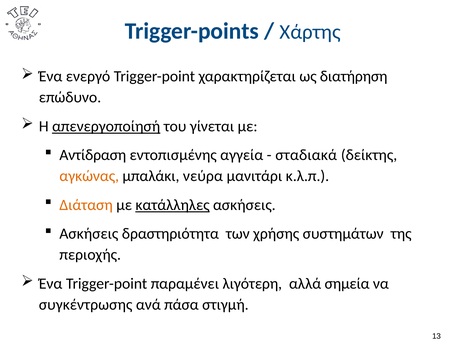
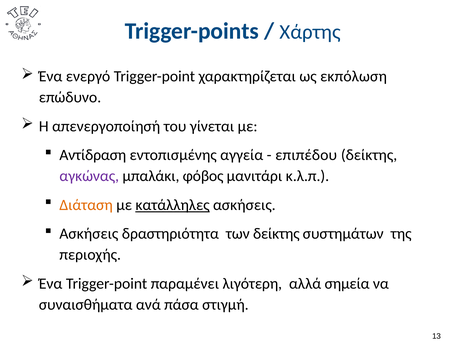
διατήρηση: διατήρηση -> εκπόλωση
απενεργοποίησή underline: present -> none
σταδιακά: σταδιακά -> επιπέδου
αγκώνας colour: orange -> purple
νεύρα: νεύρα -> φόβος
των χρήσης: χρήσης -> δείκτης
συγκέντρωσης: συγκέντρωσης -> συναισθήματα
